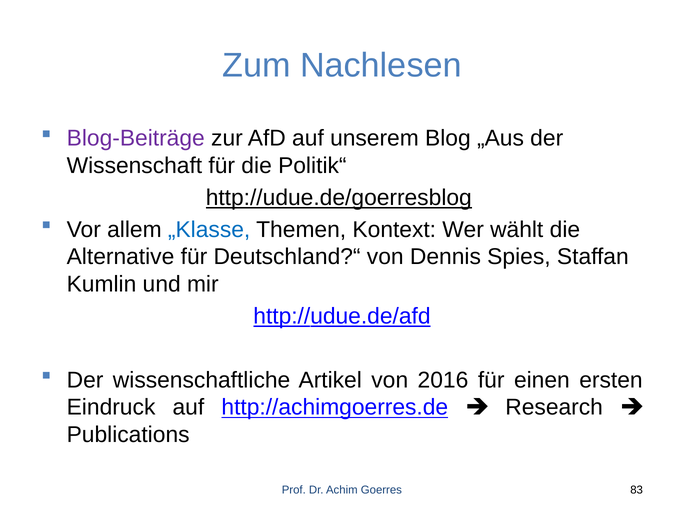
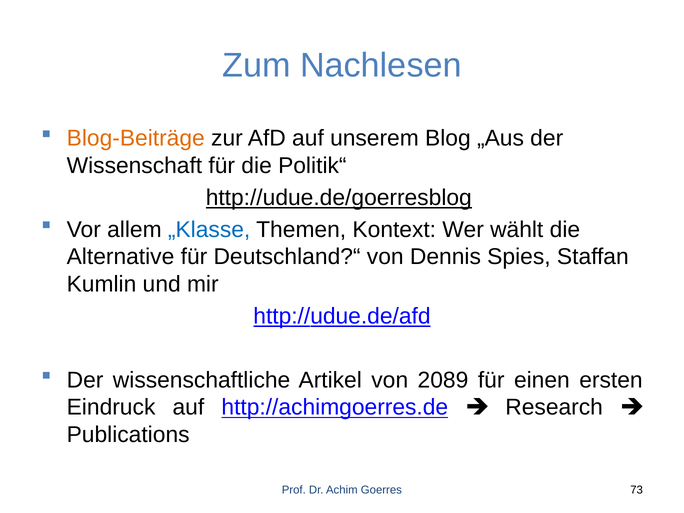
Blog-Beiträge colour: purple -> orange
2016: 2016 -> 2089
83: 83 -> 73
